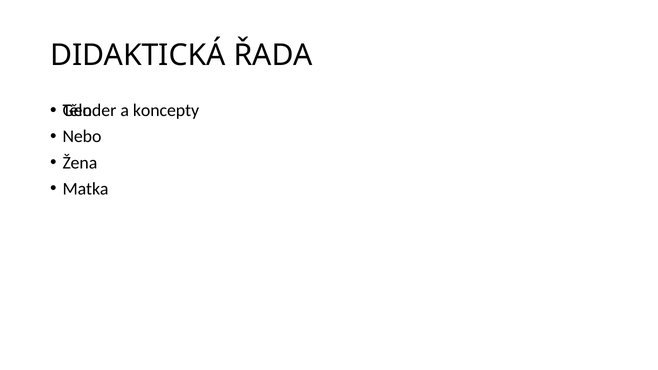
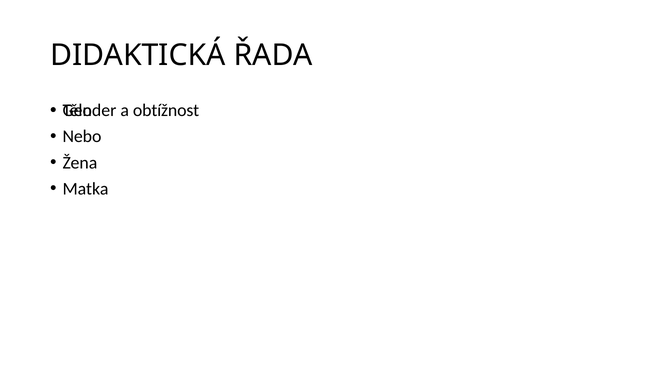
koncepty: koncepty -> obtížnost
